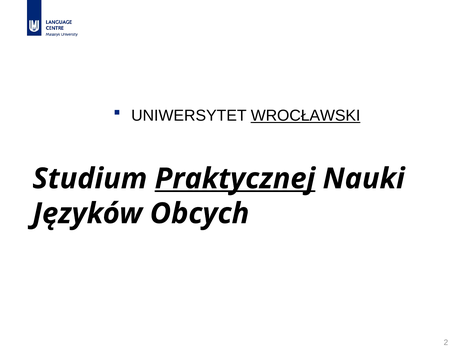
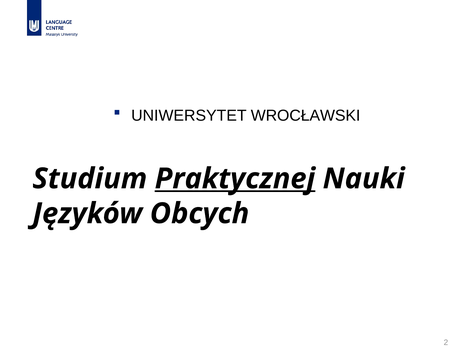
WROCŁAWSKI underline: present -> none
